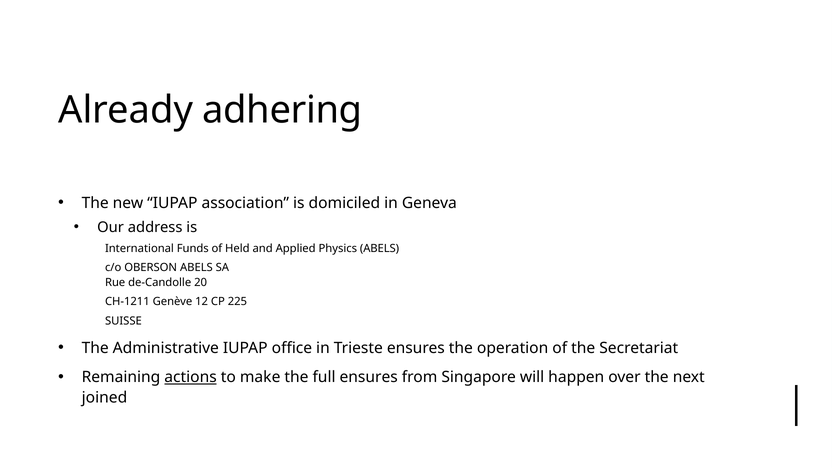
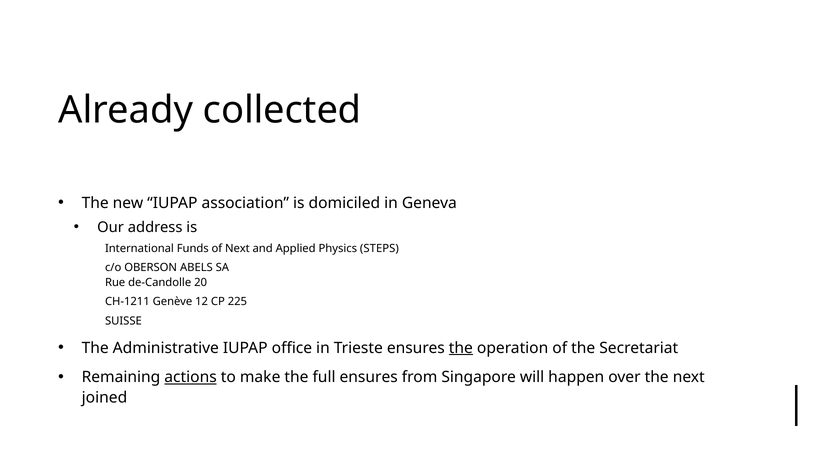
adhering: adhering -> collected
of Held: Held -> Next
Physics ABELS: ABELS -> STEPS
the at (461, 348) underline: none -> present
